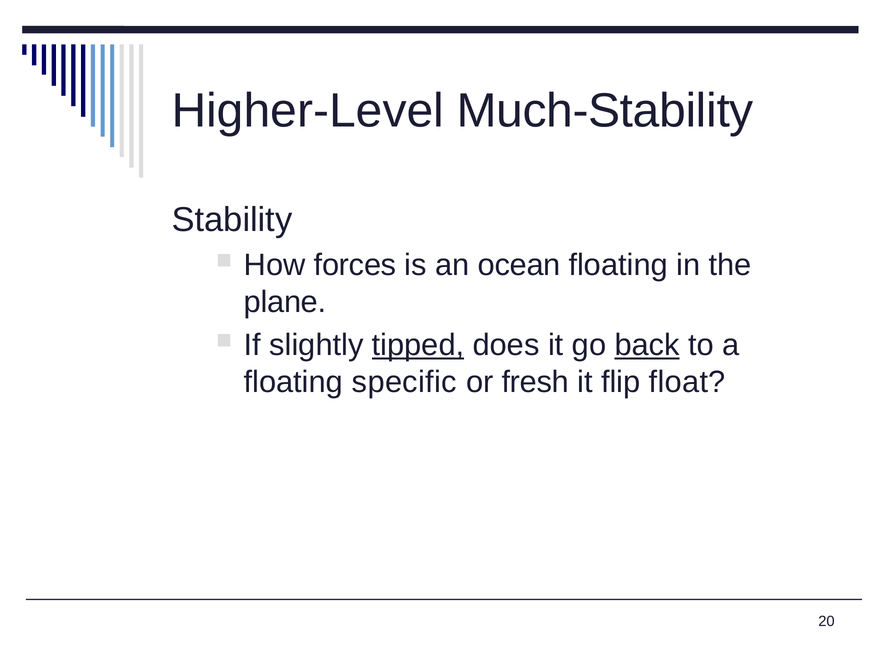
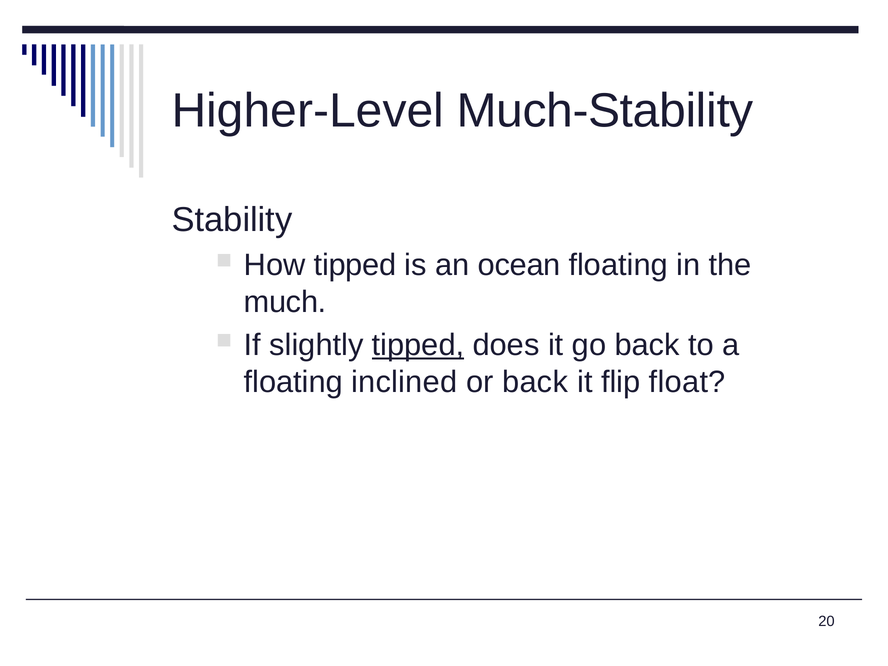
How forces: forces -> tipped
plane: plane -> much
back at (647, 345) underline: present -> none
specific: specific -> inclined
or fresh: fresh -> back
